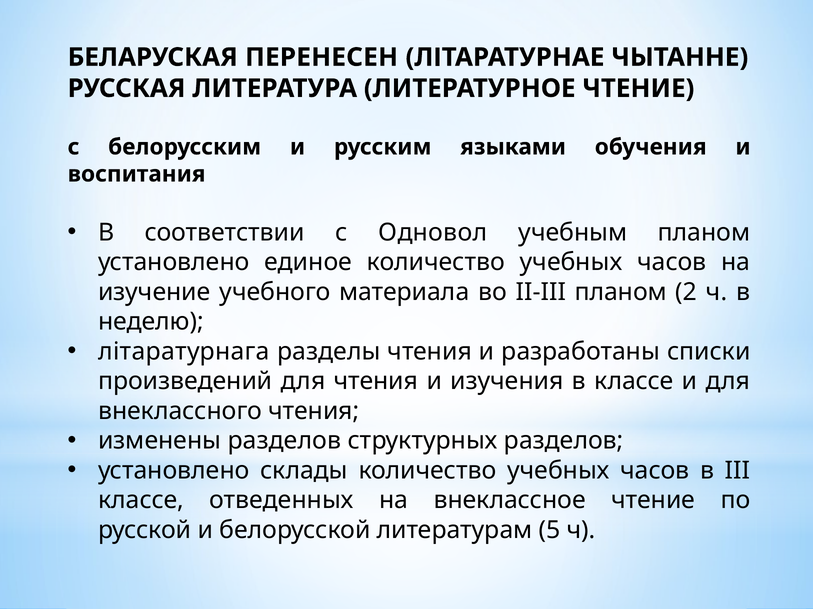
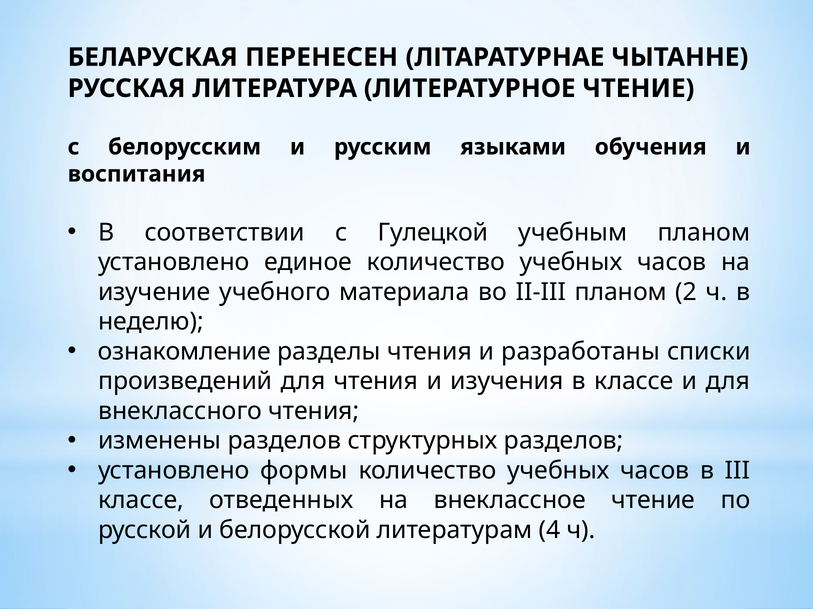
Одновол: Одновол -> Гулецкой
літаратурнага: літаратурнага -> ознакомление
склады: склады -> формы
5: 5 -> 4
